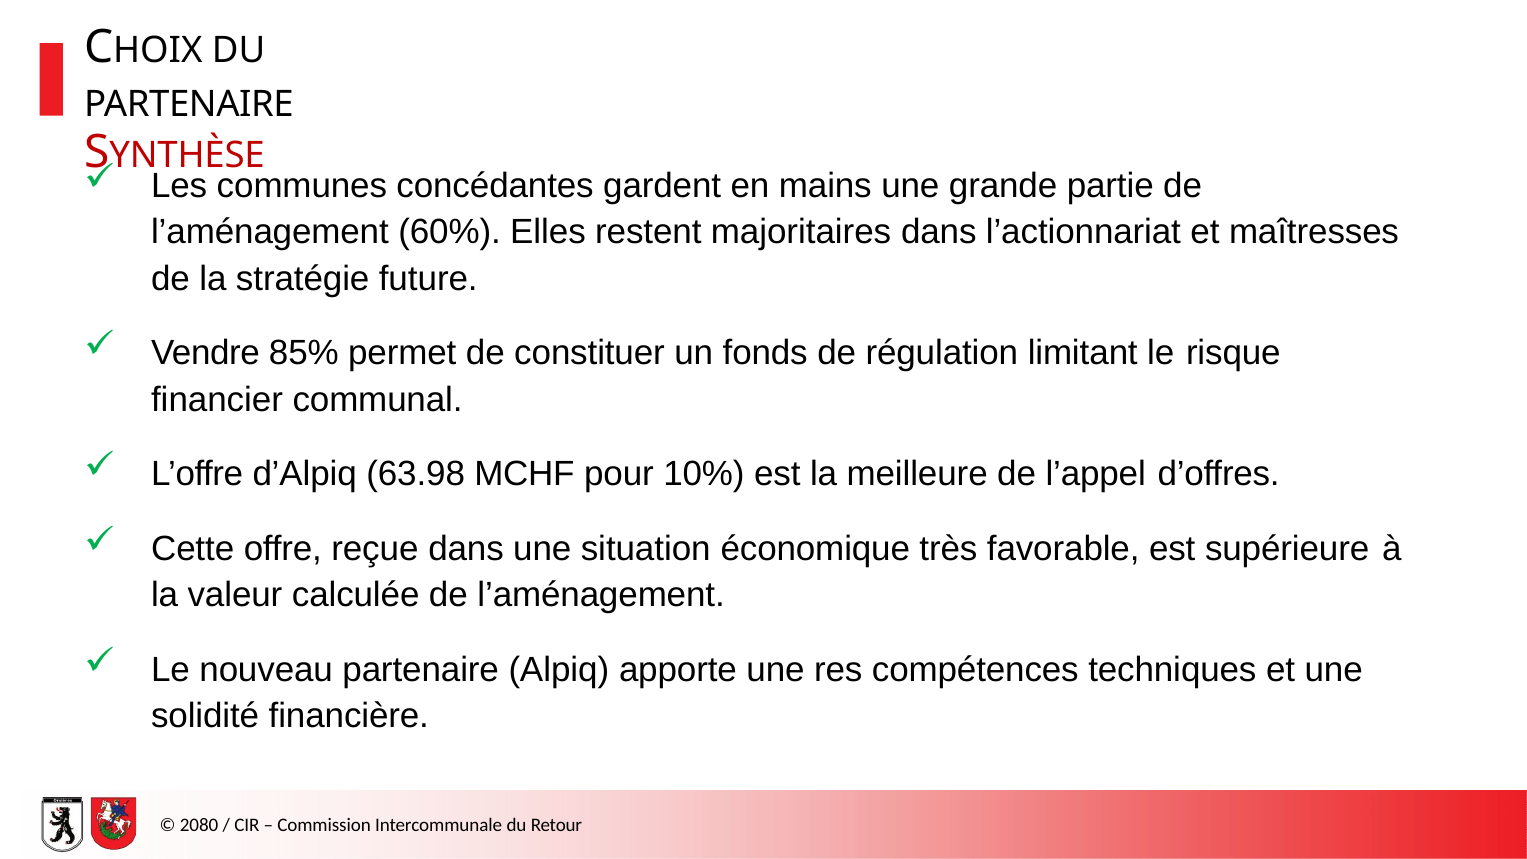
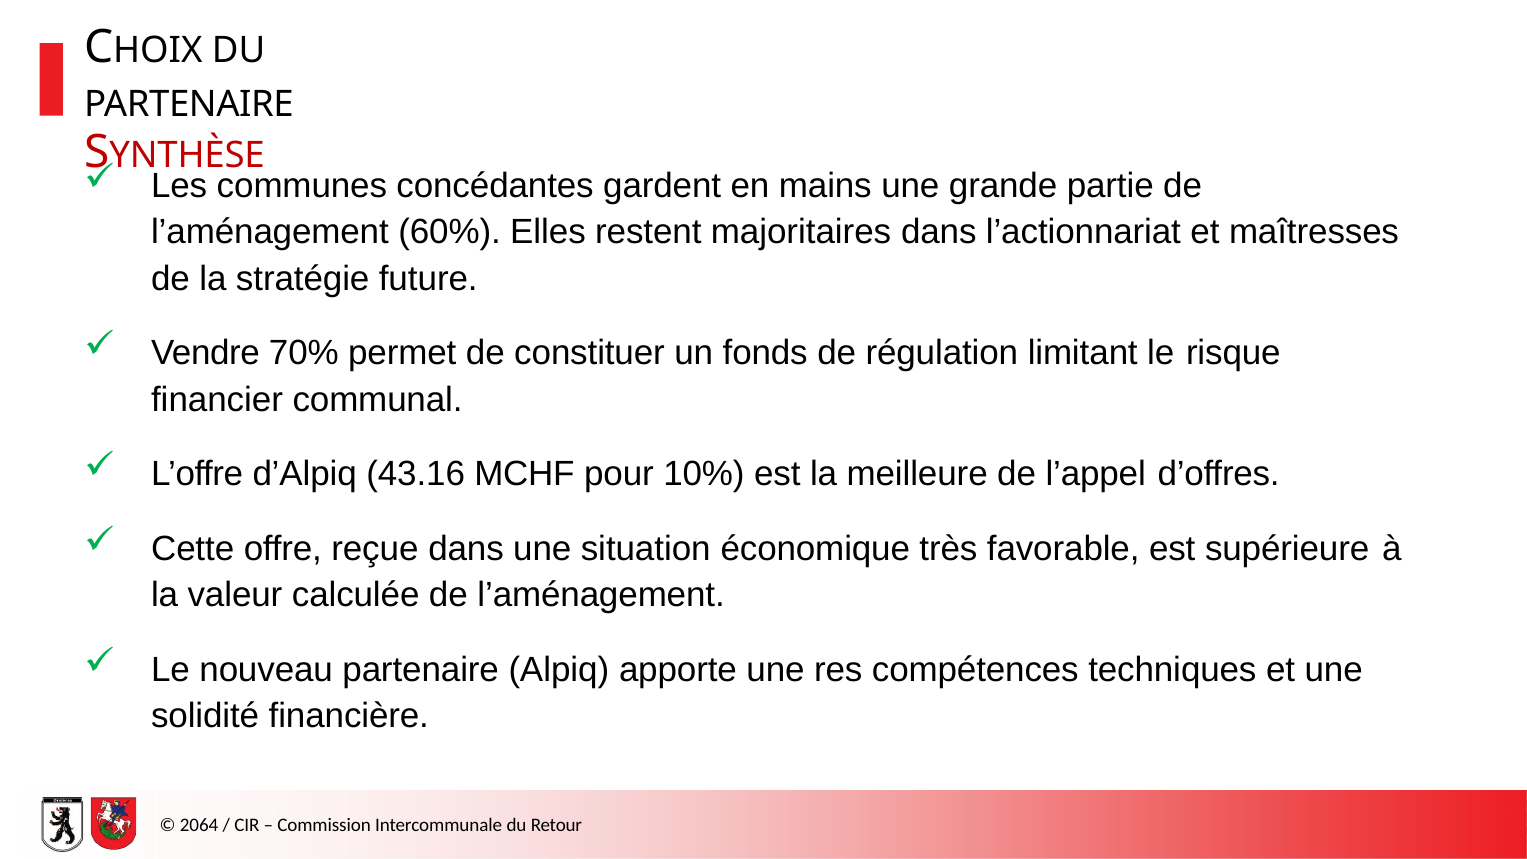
85%: 85% -> 70%
63.98: 63.98 -> 43.16
2080: 2080 -> 2064
